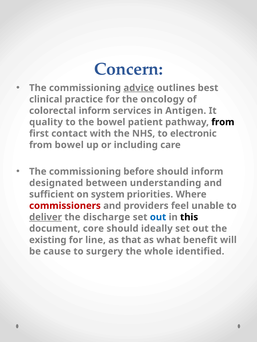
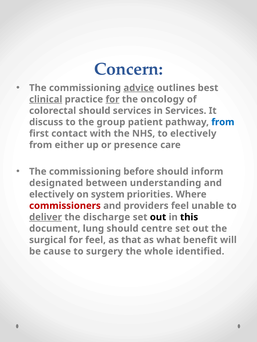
clinical underline: none -> present
for at (112, 99) underline: none -> present
colorectal inform: inform -> should
in Antigen: Antigen -> Services
quality: quality -> discuss
the bowel: bowel -> group
from at (223, 122) colour: black -> blue
to electronic: electronic -> electively
from bowel: bowel -> either
including: including -> presence
sufficient at (52, 195): sufficient -> electively
out at (158, 218) colour: blue -> black
core: core -> lung
ideally: ideally -> centre
existing: existing -> surgical
for line: line -> feel
